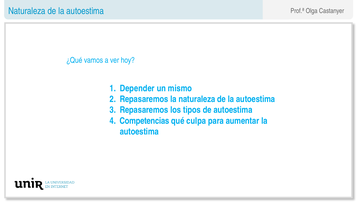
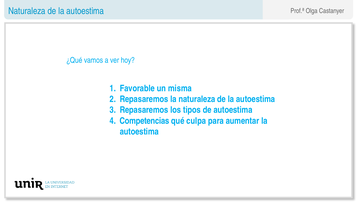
Depender: Depender -> Favorable
mismo: mismo -> misma
